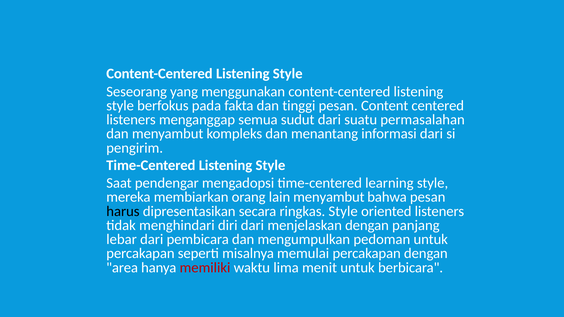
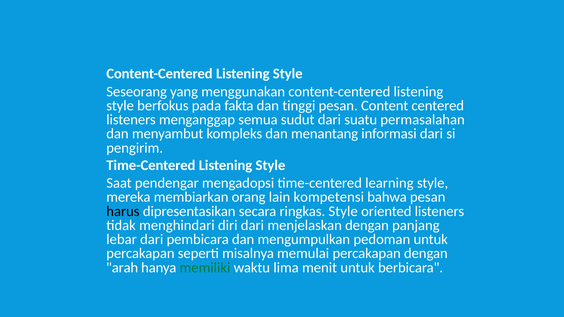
lain menyambut: menyambut -> kompetensi
area: area -> arah
memiliki colour: red -> green
